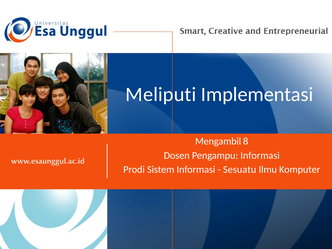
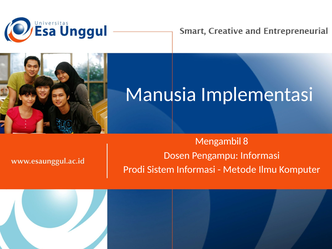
Meliputi: Meliputi -> Manusia
Sesuatu: Sesuatu -> Metode
